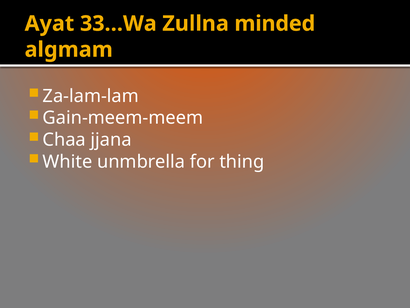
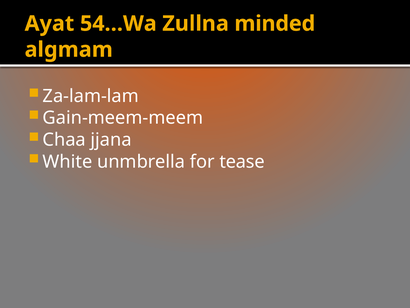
33…Wa: 33…Wa -> 54…Wa
thing: thing -> tease
